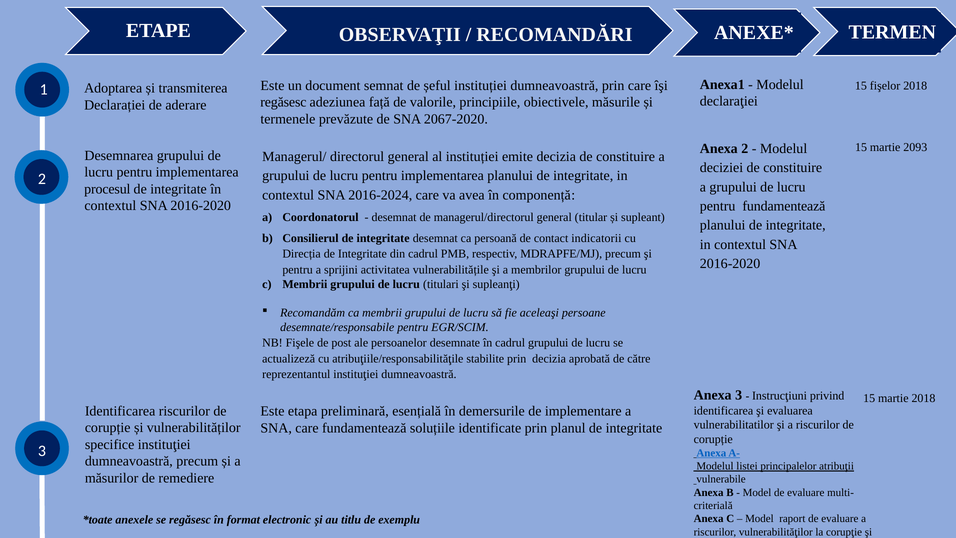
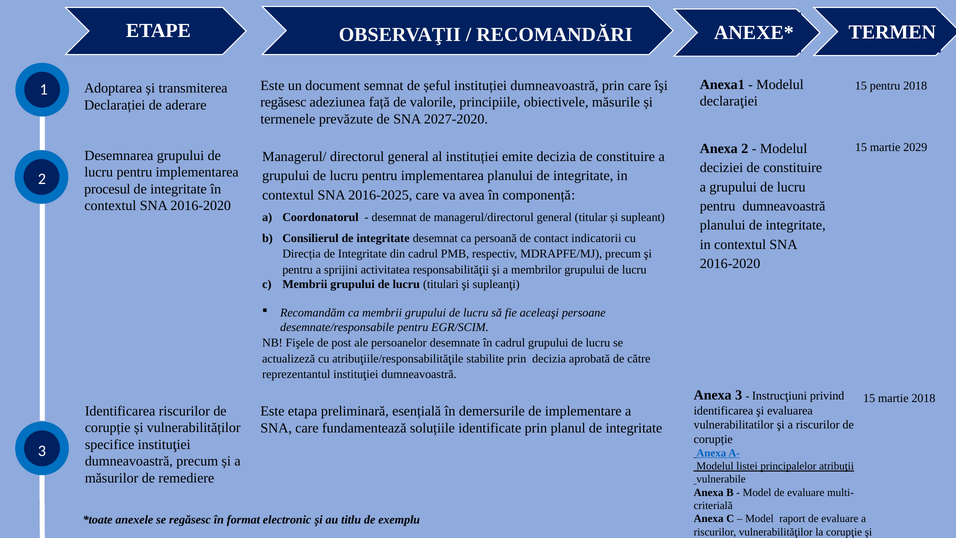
15 fişelor: fişelor -> pentru
2067-2020: 2067-2020 -> 2027-2020
2093: 2093 -> 2029
2016-2024: 2016-2024 -> 2016-2025
pentru fundamentează: fundamentează -> dumneavoastră
vulnerabilitățile: vulnerabilitățile -> responsabilităţii
